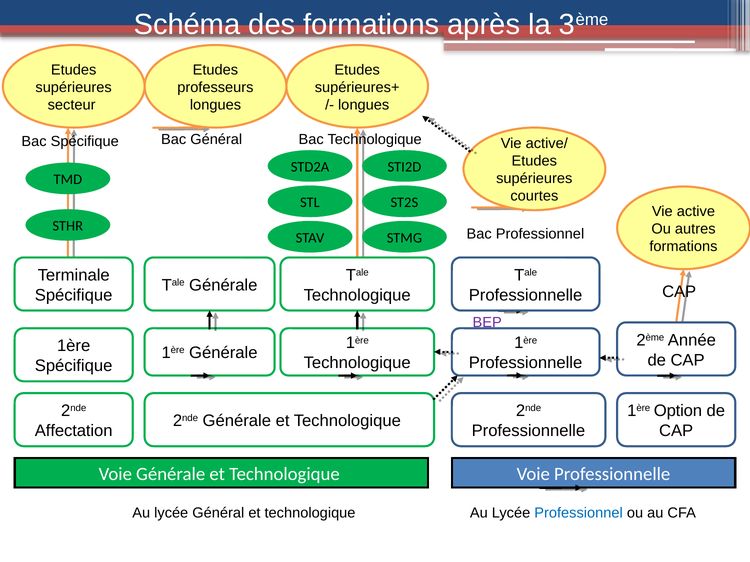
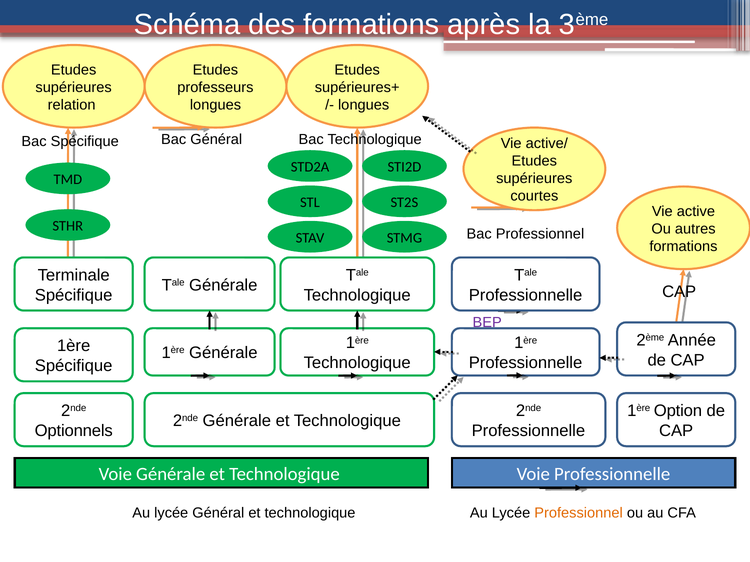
secteur: secteur -> relation
Affectation: Affectation -> Optionnels
Professionnel at (579, 513) colour: blue -> orange
